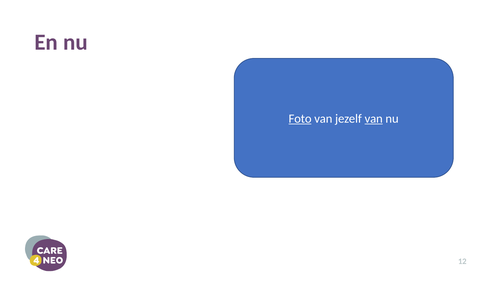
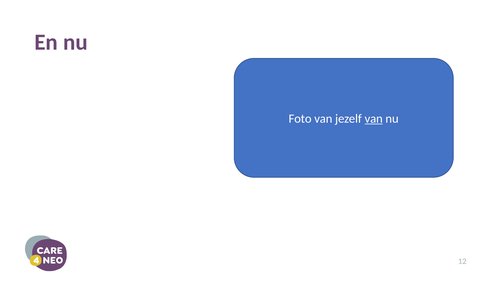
Foto underline: present -> none
